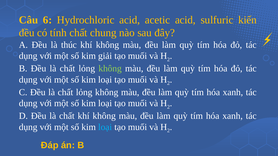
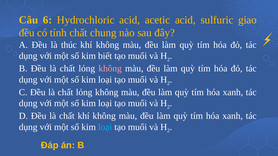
kiến: kiến -> giao
giải: giải -> biết
không at (110, 69) colour: light green -> pink
